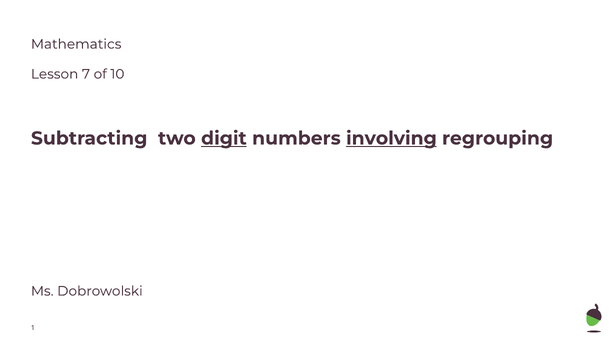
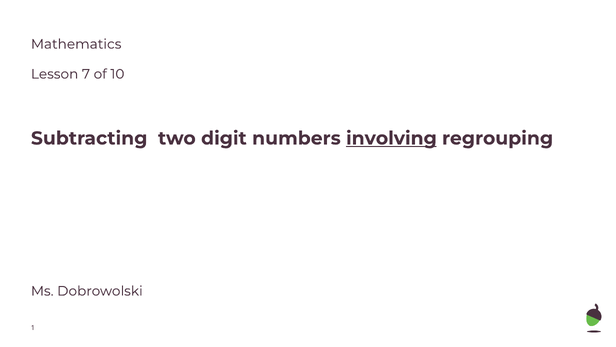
digit underline: present -> none
